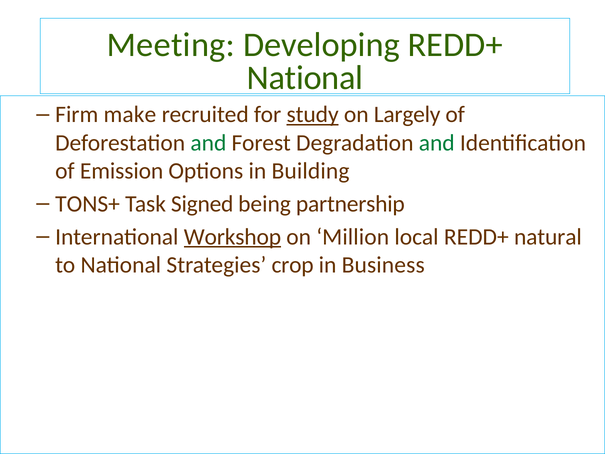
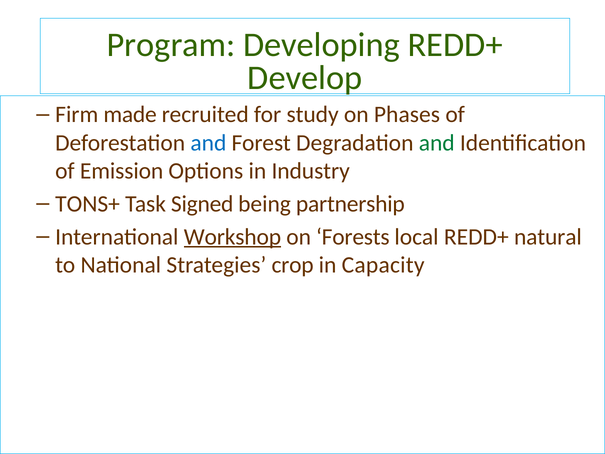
Meeting: Meeting -> Program
National at (305, 78): National -> Develop
make: make -> made
study underline: present -> none
Largely: Largely -> Phases
and at (208, 143) colour: green -> blue
Building: Building -> Industry
Million: Million -> Forests
Business: Business -> Capacity
